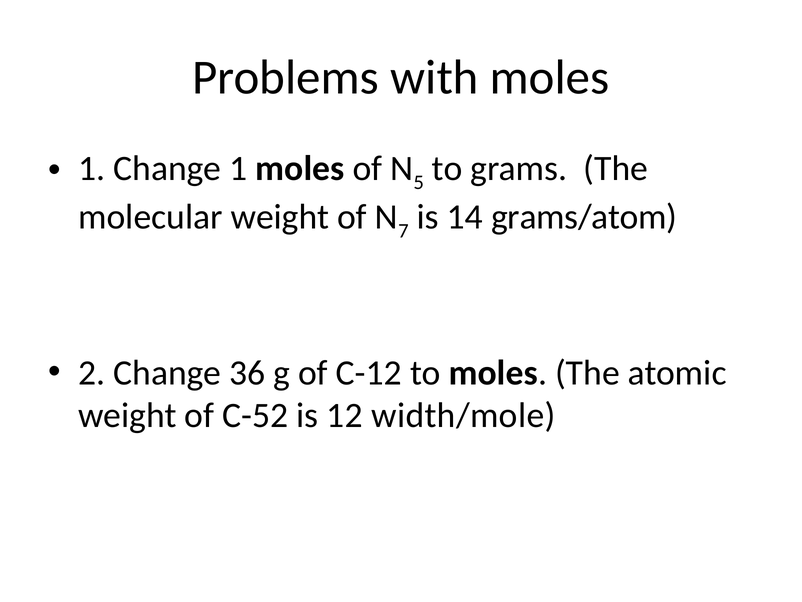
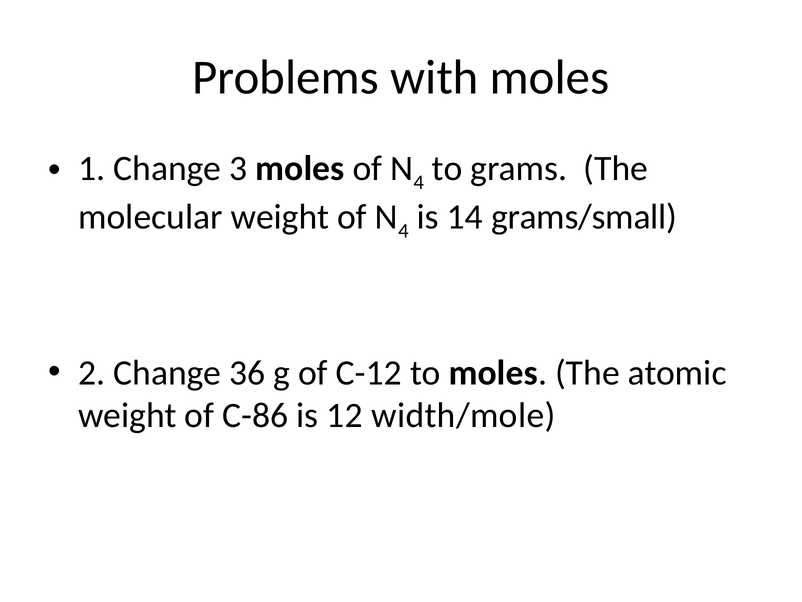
Change 1: 1 -> 3
5 at (419, 182): 5 -> 4
7 at (403, 231): 7 -> 4
grams/atom: grams/atom -> grams/small
C-52: C-52 -> C-86
